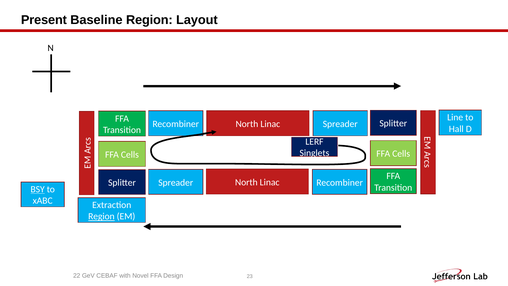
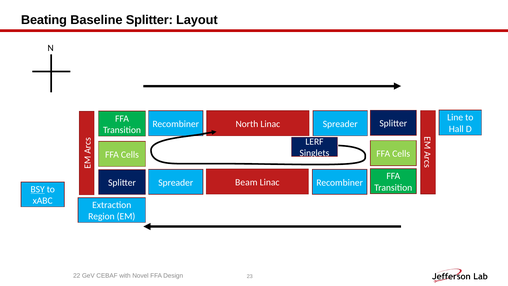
Present: Present -> Beating
Baseline Region: Region -> Splitter
North at (246, 182): North -> Beam
Region at (101, 216) underline: present -> none
